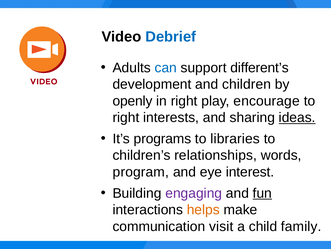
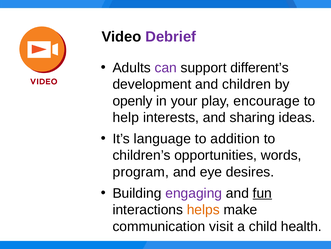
Debrief colour: blue -> purple
can colour: blue -> purple
in right: right -> your
right at (126, 117): right -> help
ideas underline: present -> none
programs: programs -> language
libraries: libraries -> addition
relationships: relationships -> opportunities
interest: interest -> desires
family: family -> health
